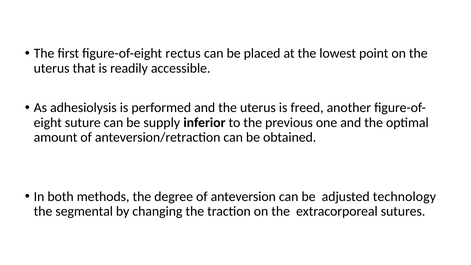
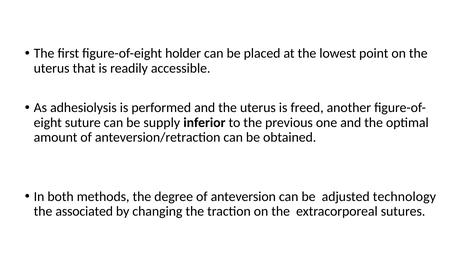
rectus: rectus -> holder
segmental: segmental -> associated
